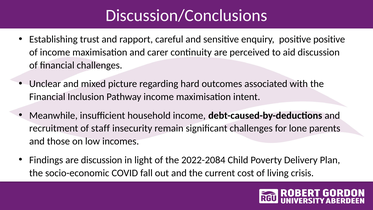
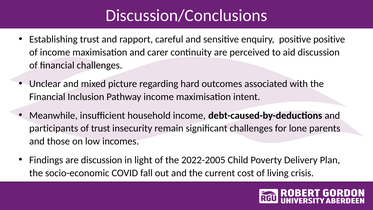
recruitment: recruitment -> participants
of staff: staff -> trust
2022-2084: 2022-2084 -> 2022-2005
